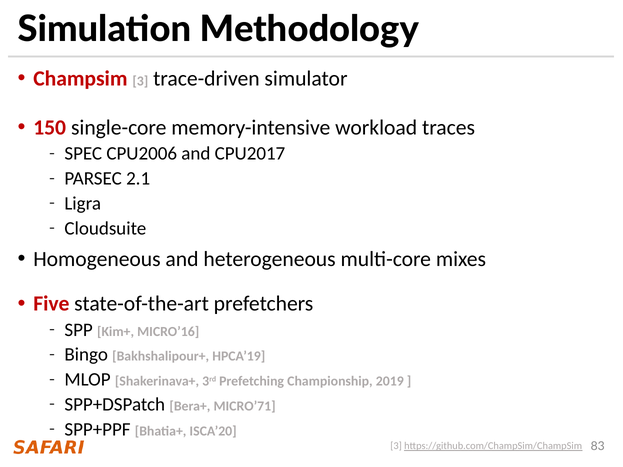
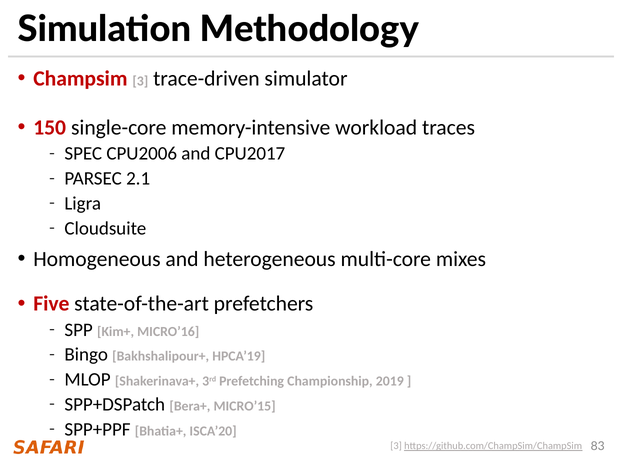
MICRO’71: MICRO’71 -> MICRO’15
